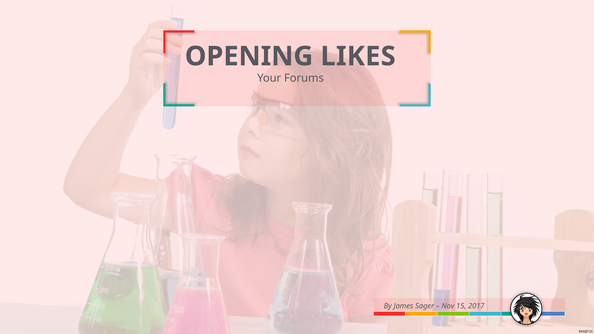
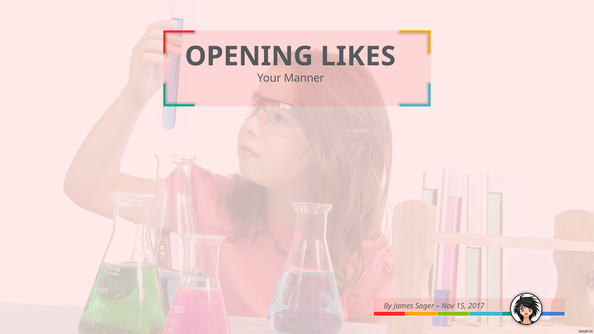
Forums: Forums -> Manner
